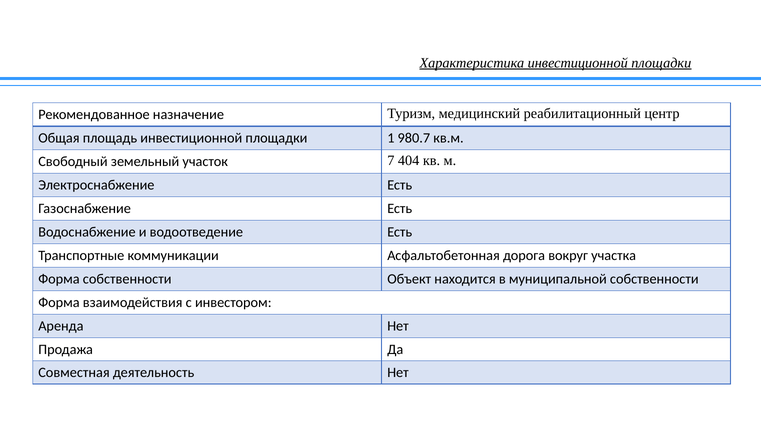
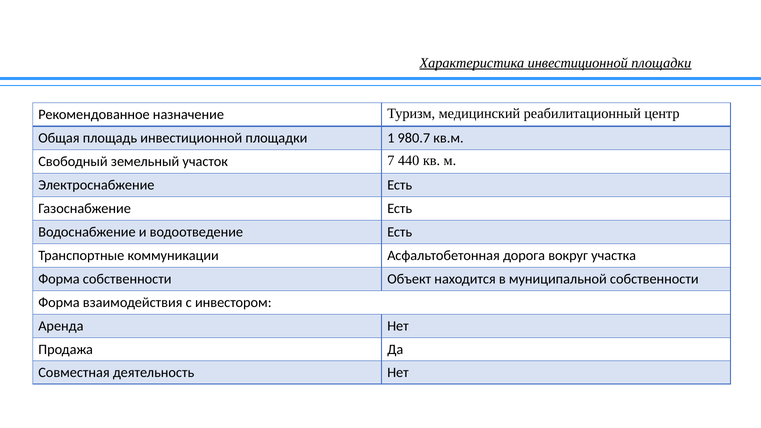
404: 404 -> 440
